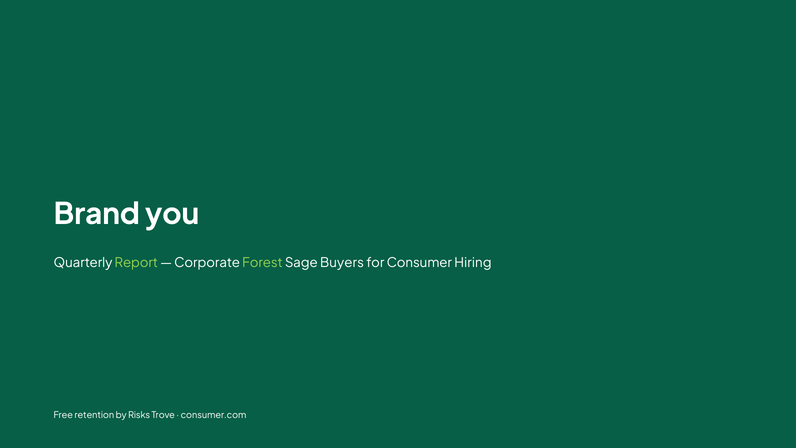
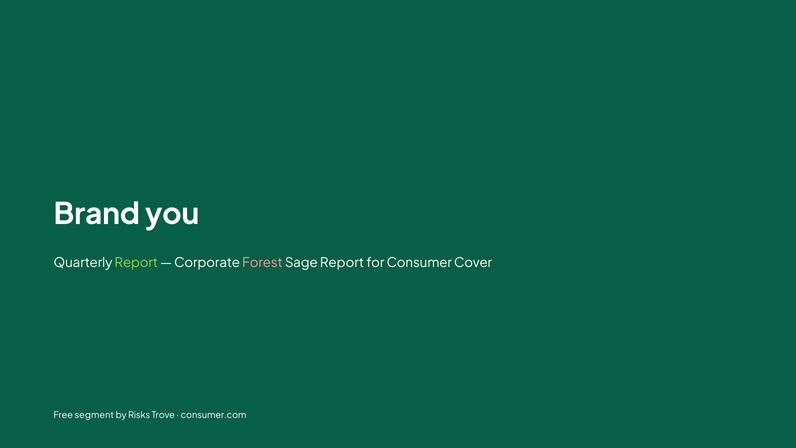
Forest colour: light green -> pink
Sage Buyers: Buyers -> Report
Hiring: Hiring -> Cover
retention: retention -> segment
